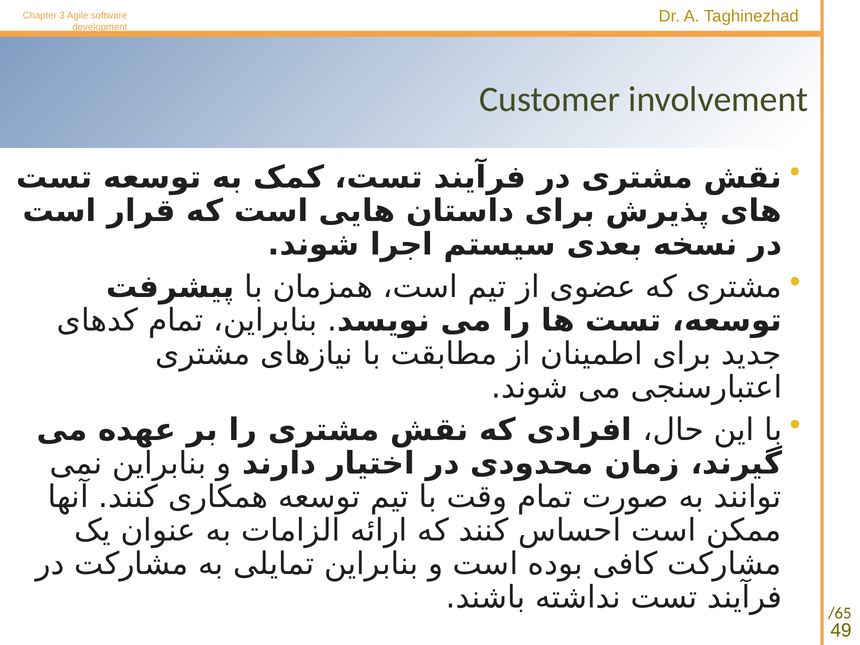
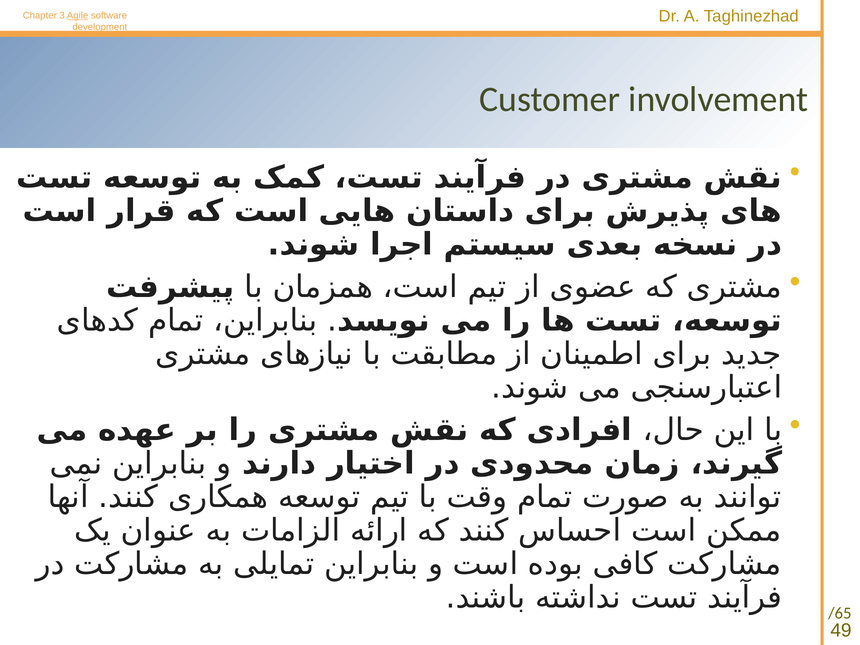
Agile underline: none -> present
